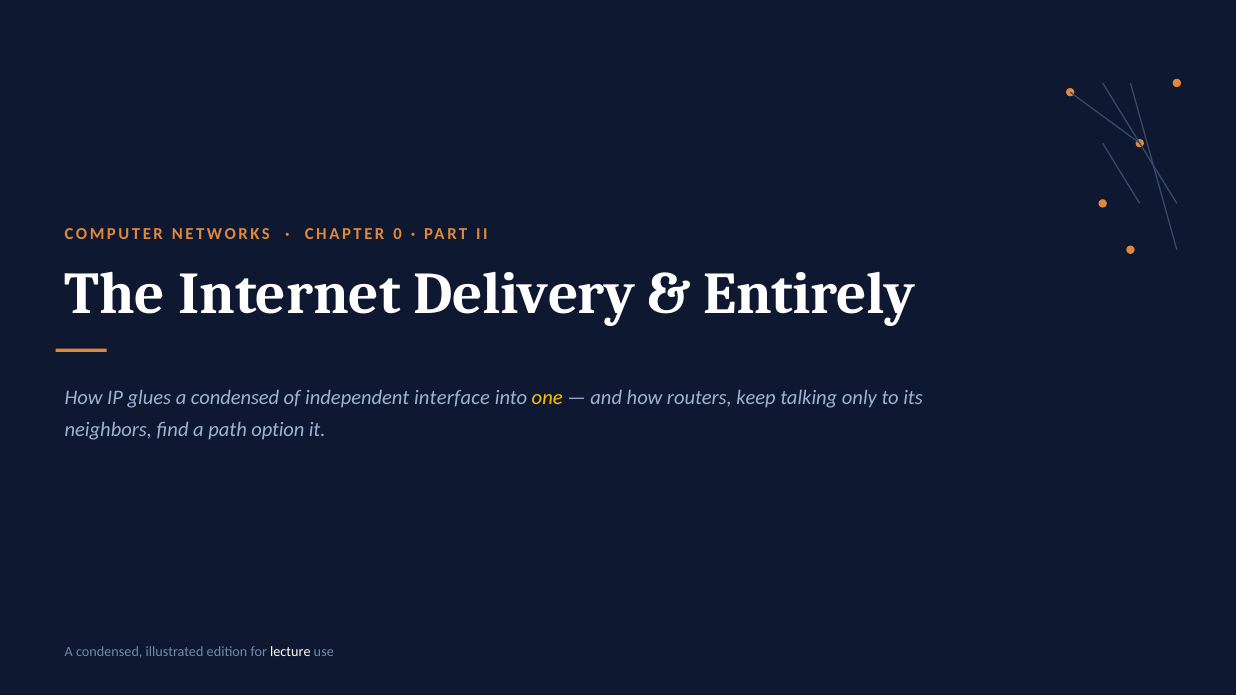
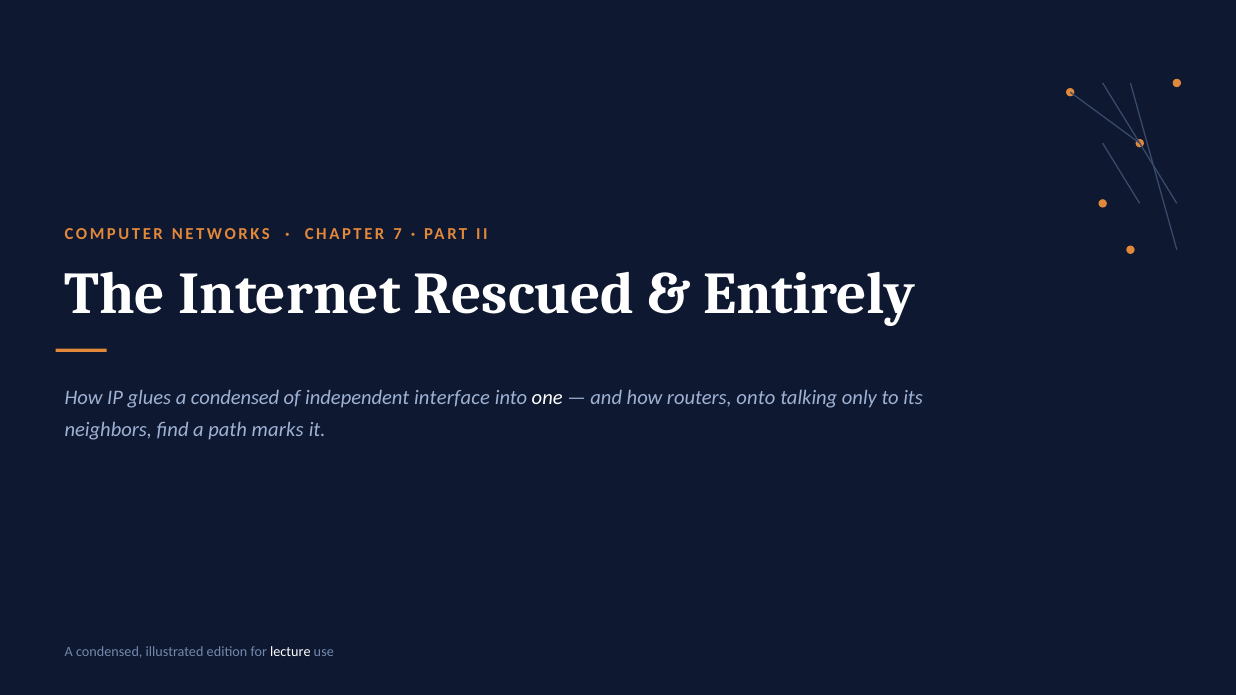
0: 0 -> 7
Delivery: Delivery -> Rescued
one colour: yellow -> white
keep: keep -> onto
option: option -> marks
